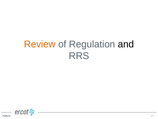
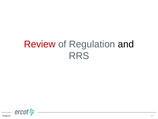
Review colour: orange -> red
